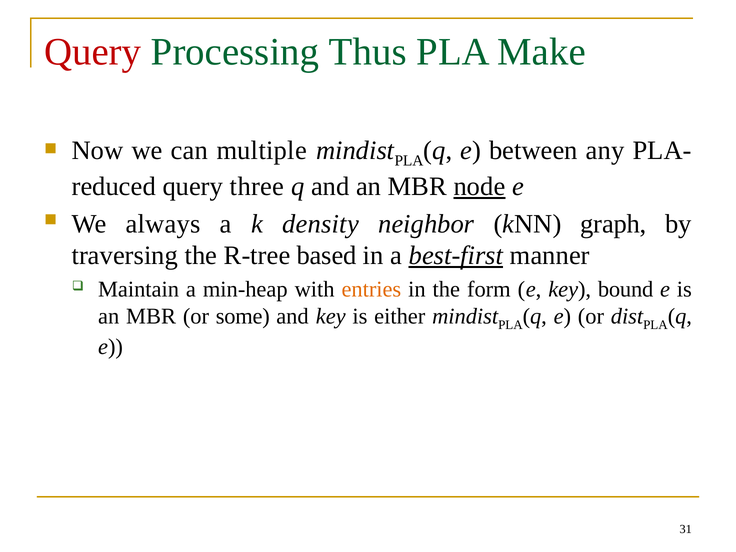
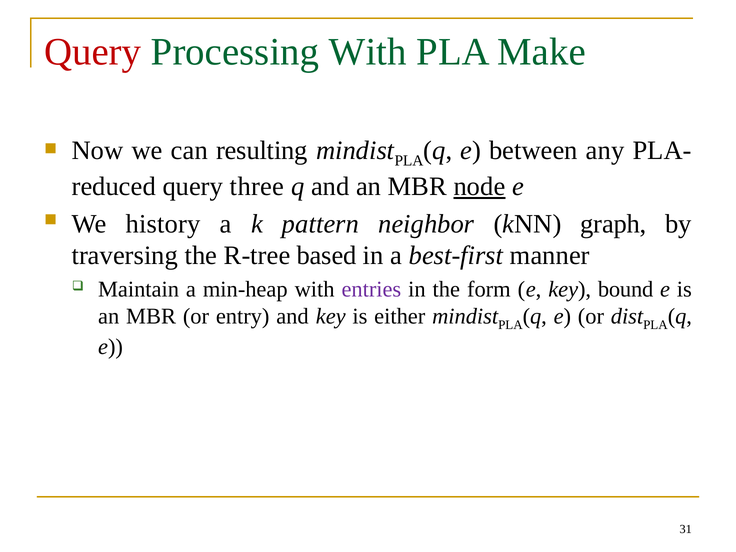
Processing Thus: Thus -> With
multiple: multiple -> resulting
always: always -> history
density: density -> pattern
best-first underline: present -> none
entries colour: orange -> purple
some: some -> entry
